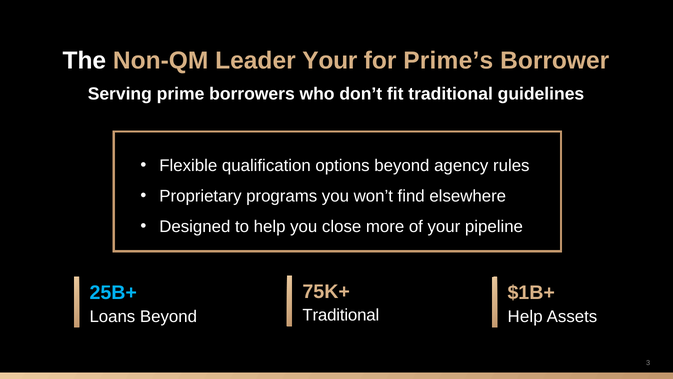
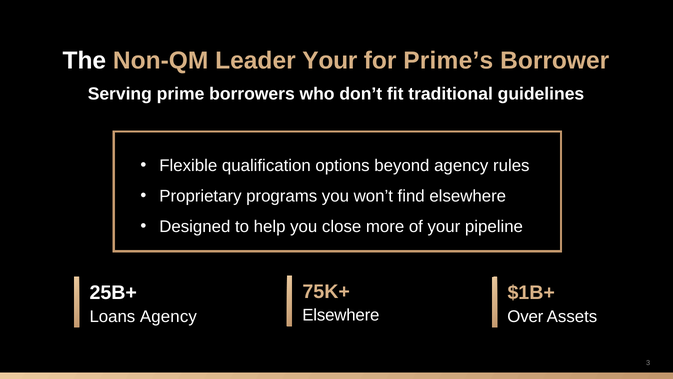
25B+ colour: light blue -> white
Traditional at (341, 315): Traditional -> Elsewhere
Loans Beyond: Beyond -> Agency
Help at (525, 316): Help -> Over
